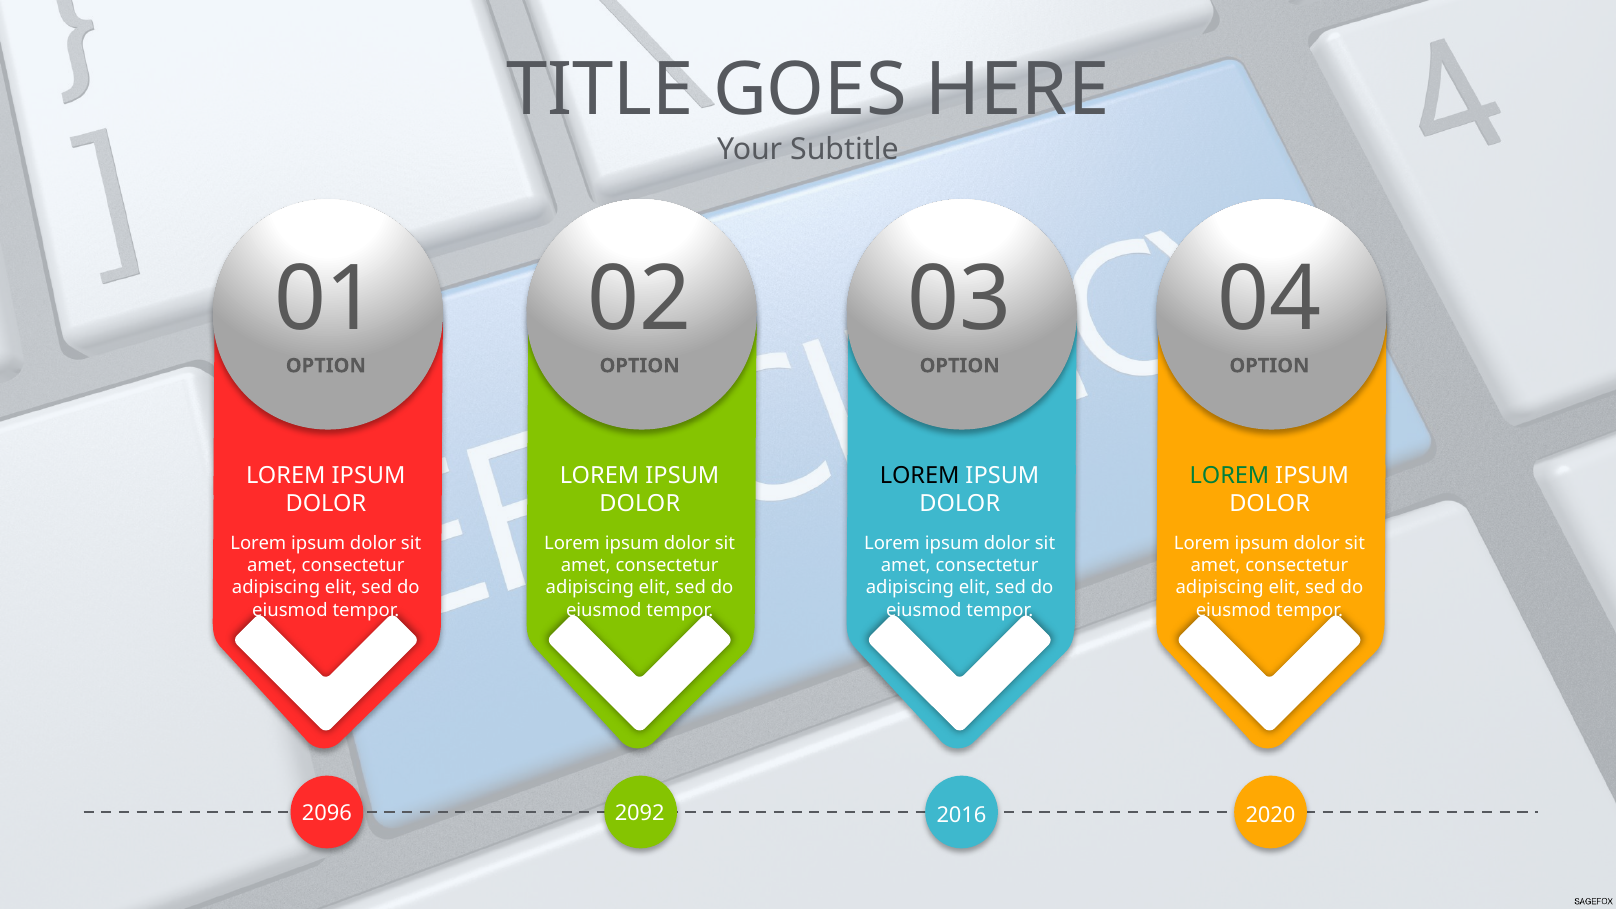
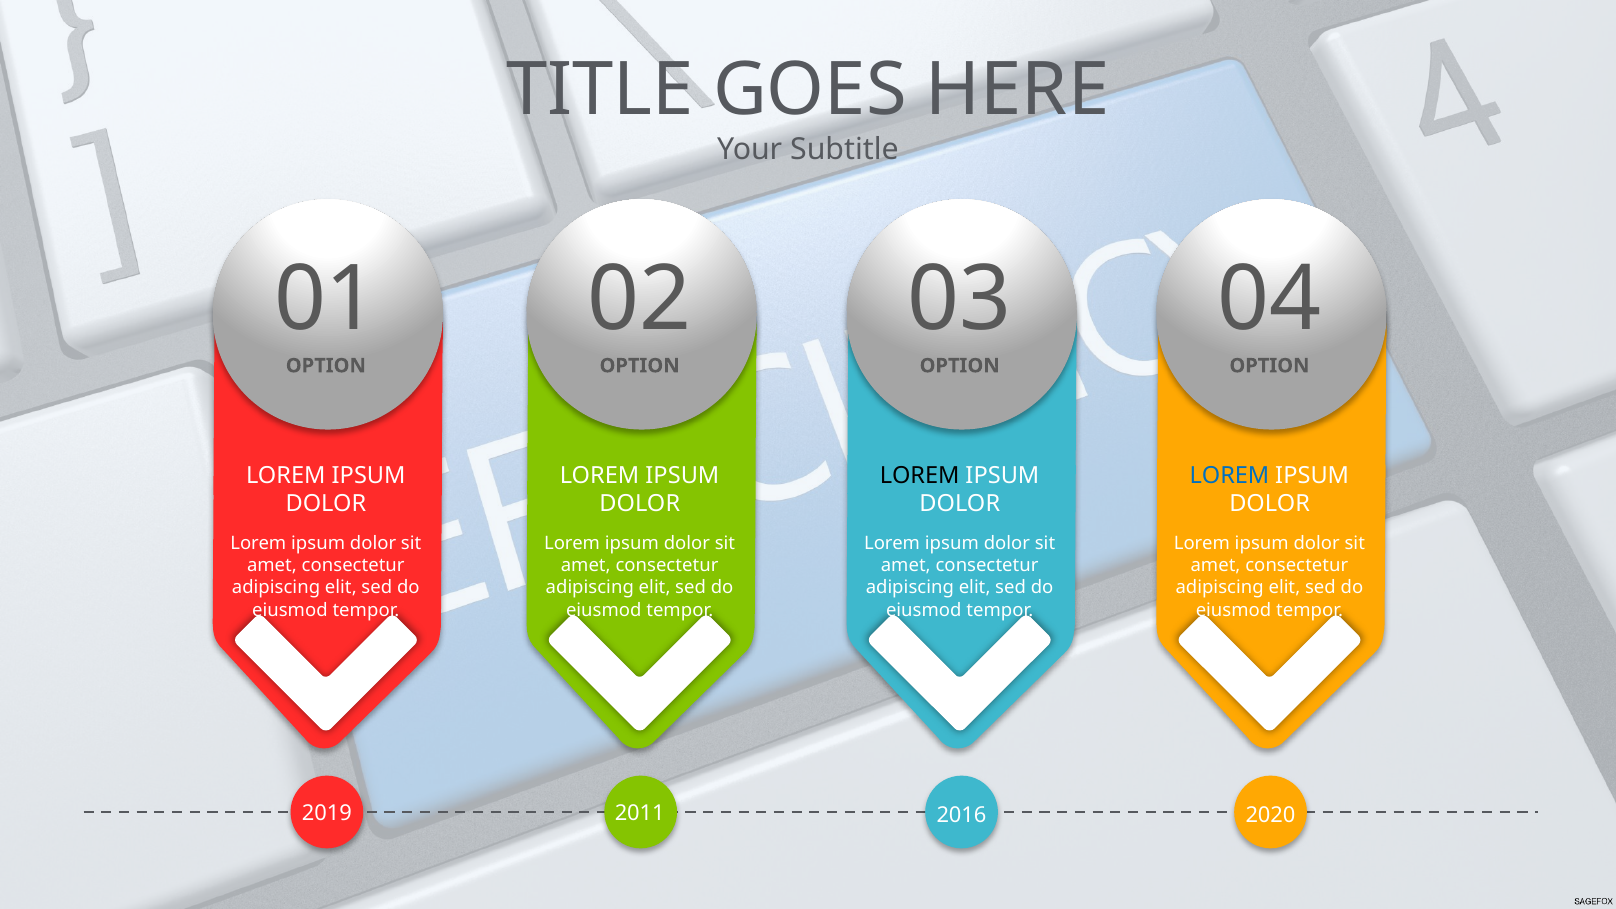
LOREM at (1229, 476) colour: green -> blue
2096: 2096 -> 2019
2092: 2092 -> 2011
